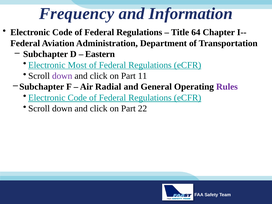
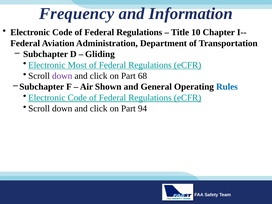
64: 64 -> 10
Eastern: Eastern -> Gliding
11: 11 -> 68
Radial: Radial -> Shown
Rules colour: purple -> blue
22: 22 -> 94
